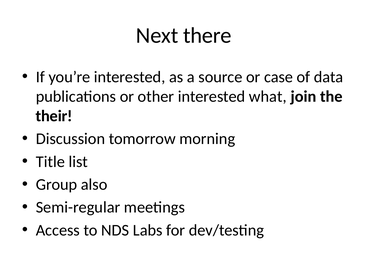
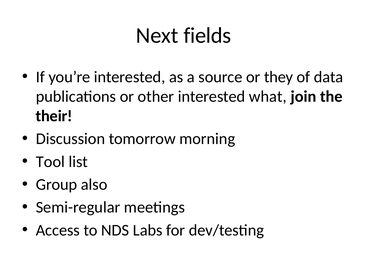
there: there -> fields
case: case -> they
Title: Title -> Tool
